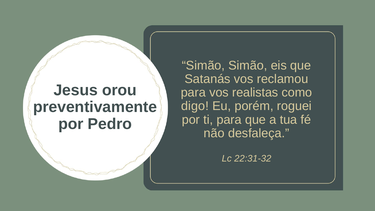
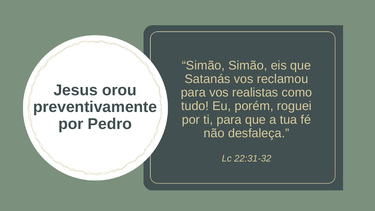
digo: digo -> tudo
